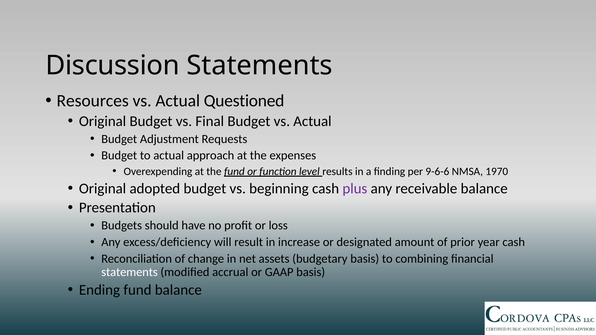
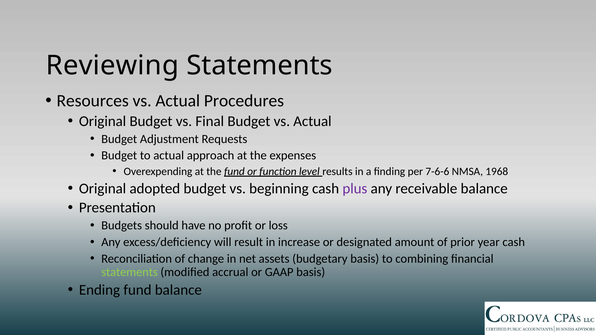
Discussion: Discussion -> Reviewing
Questioned: Questioned -> Procedures
9-6-6: 9-6-6 -> 7-6-6
1970: 1970 -> 1968
statements at (130, 272) colour: white -> light green
